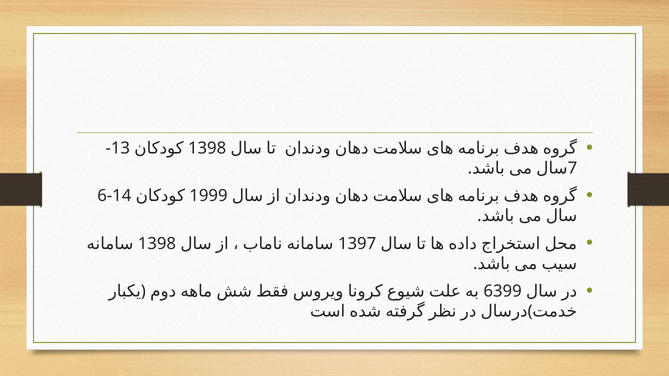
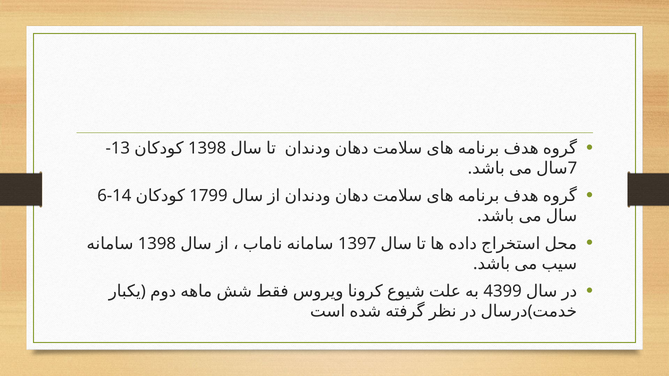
1999: 1999 -> 1799
6399: 6399 -> 4399
